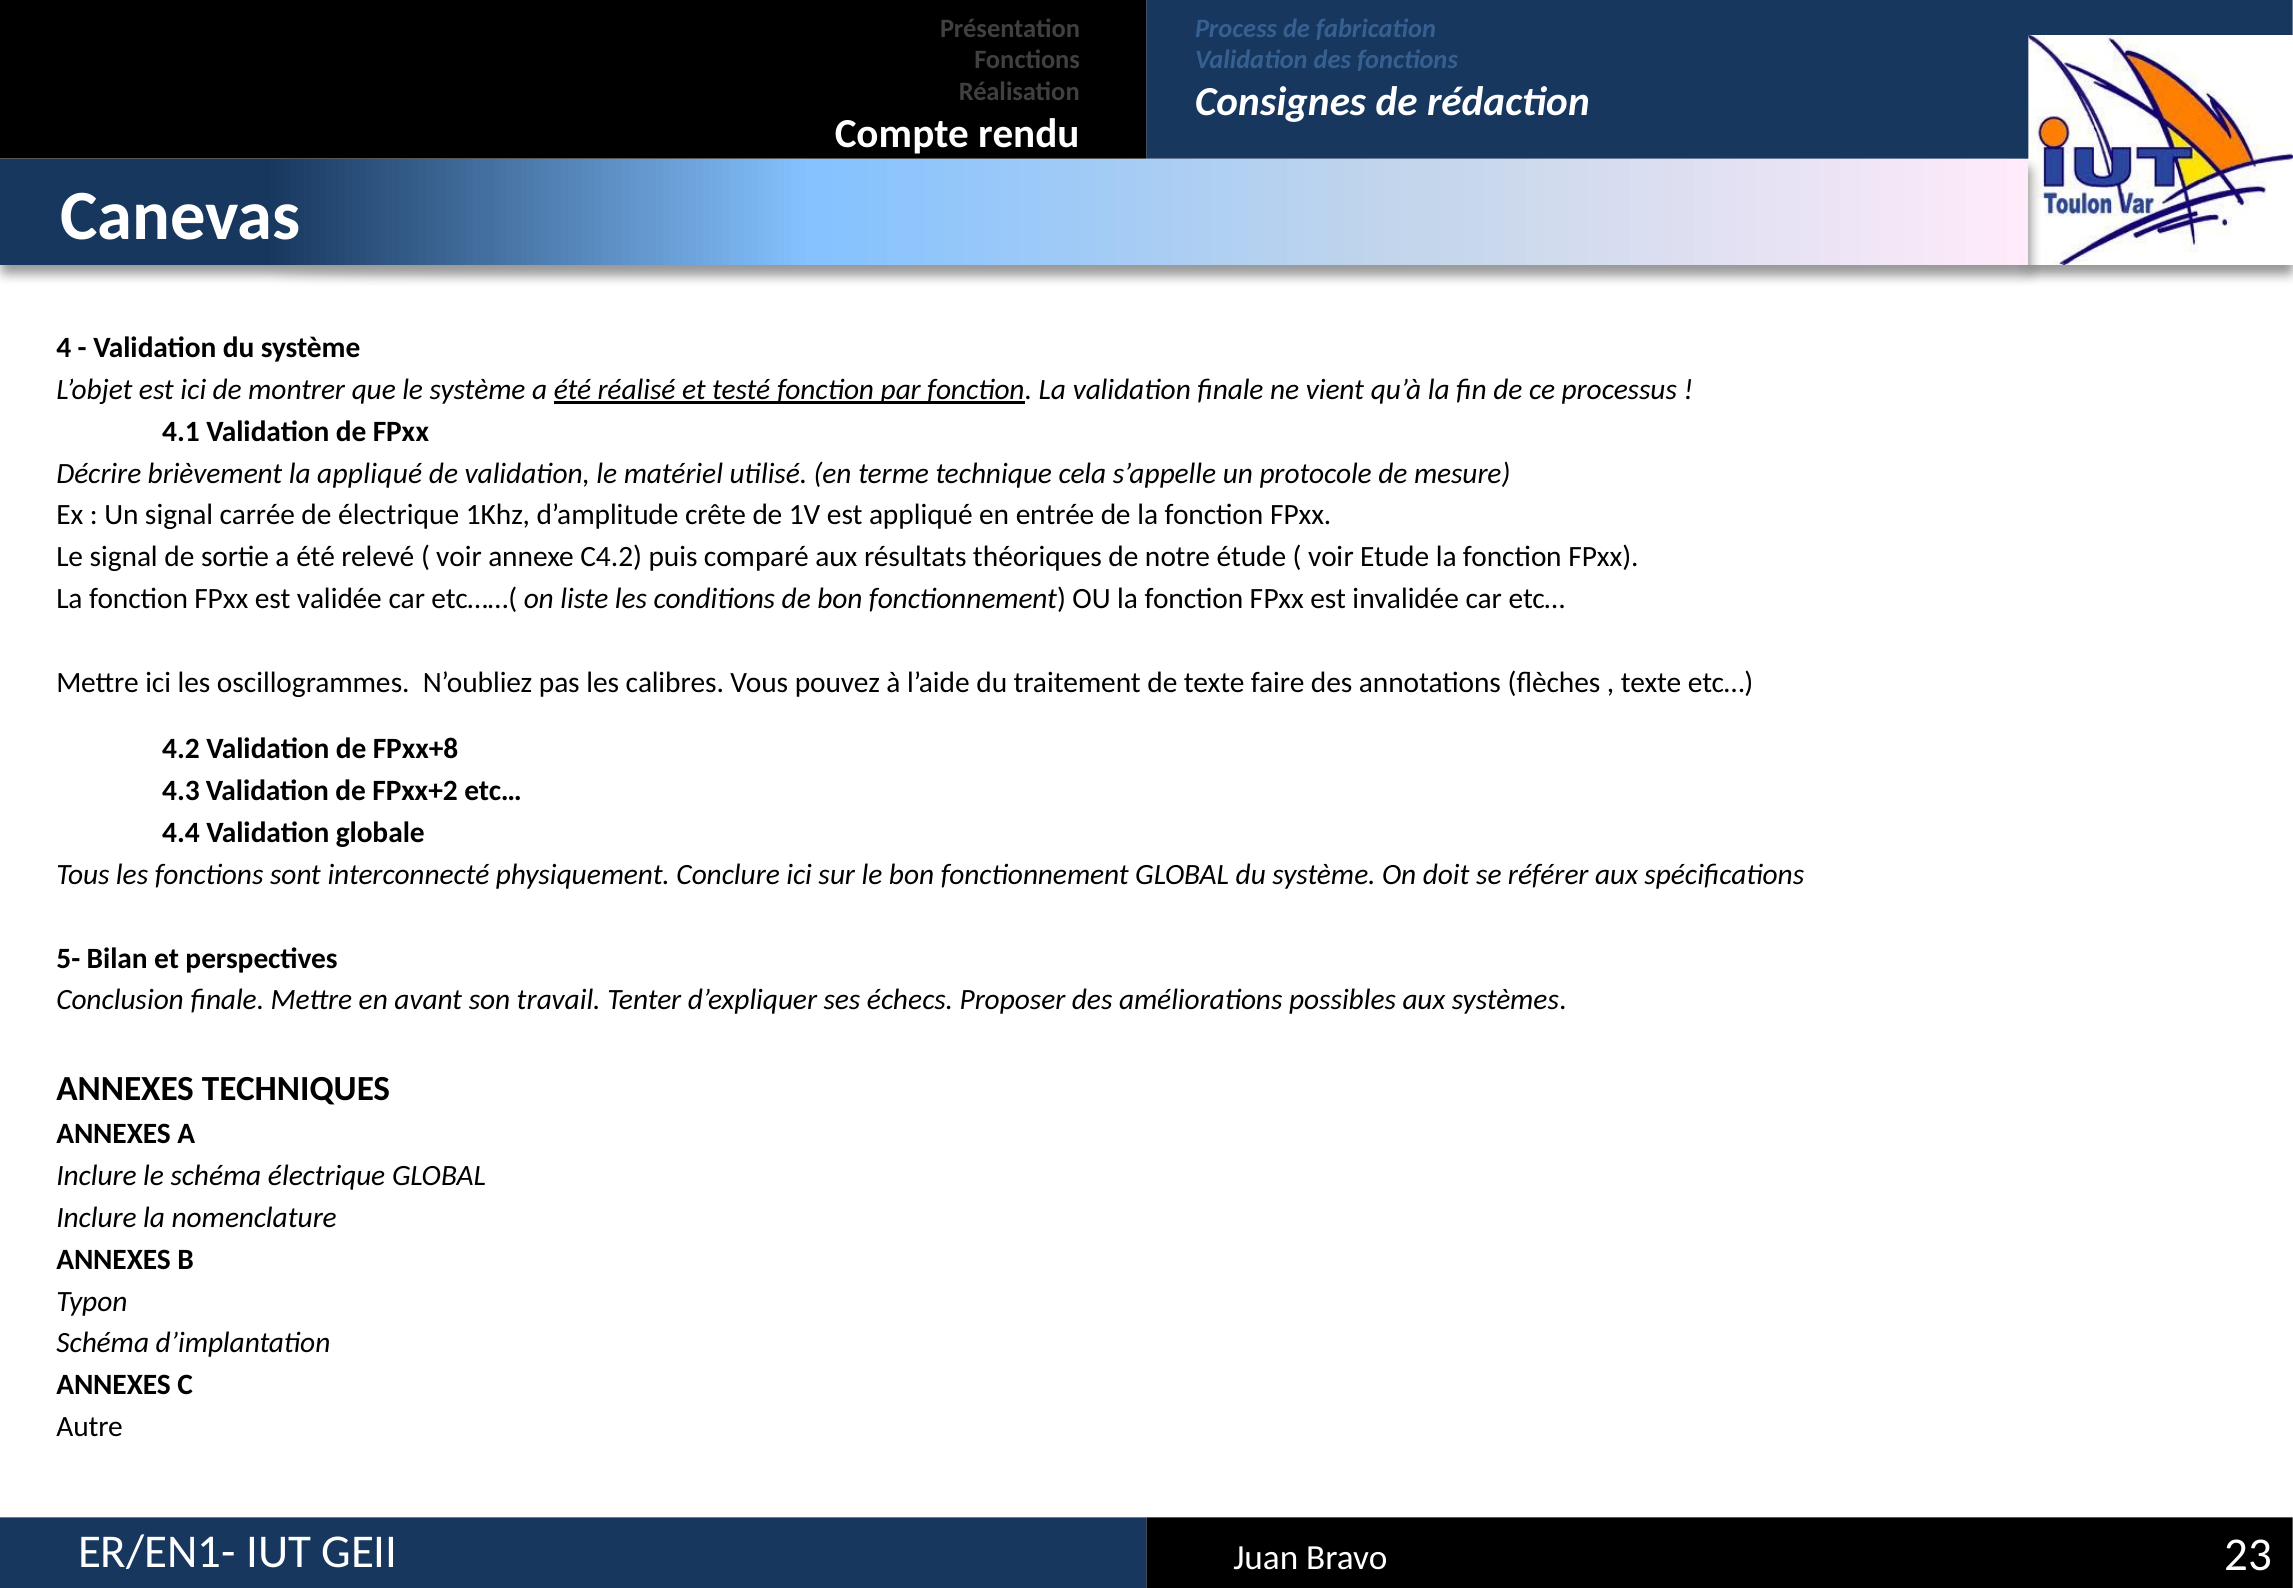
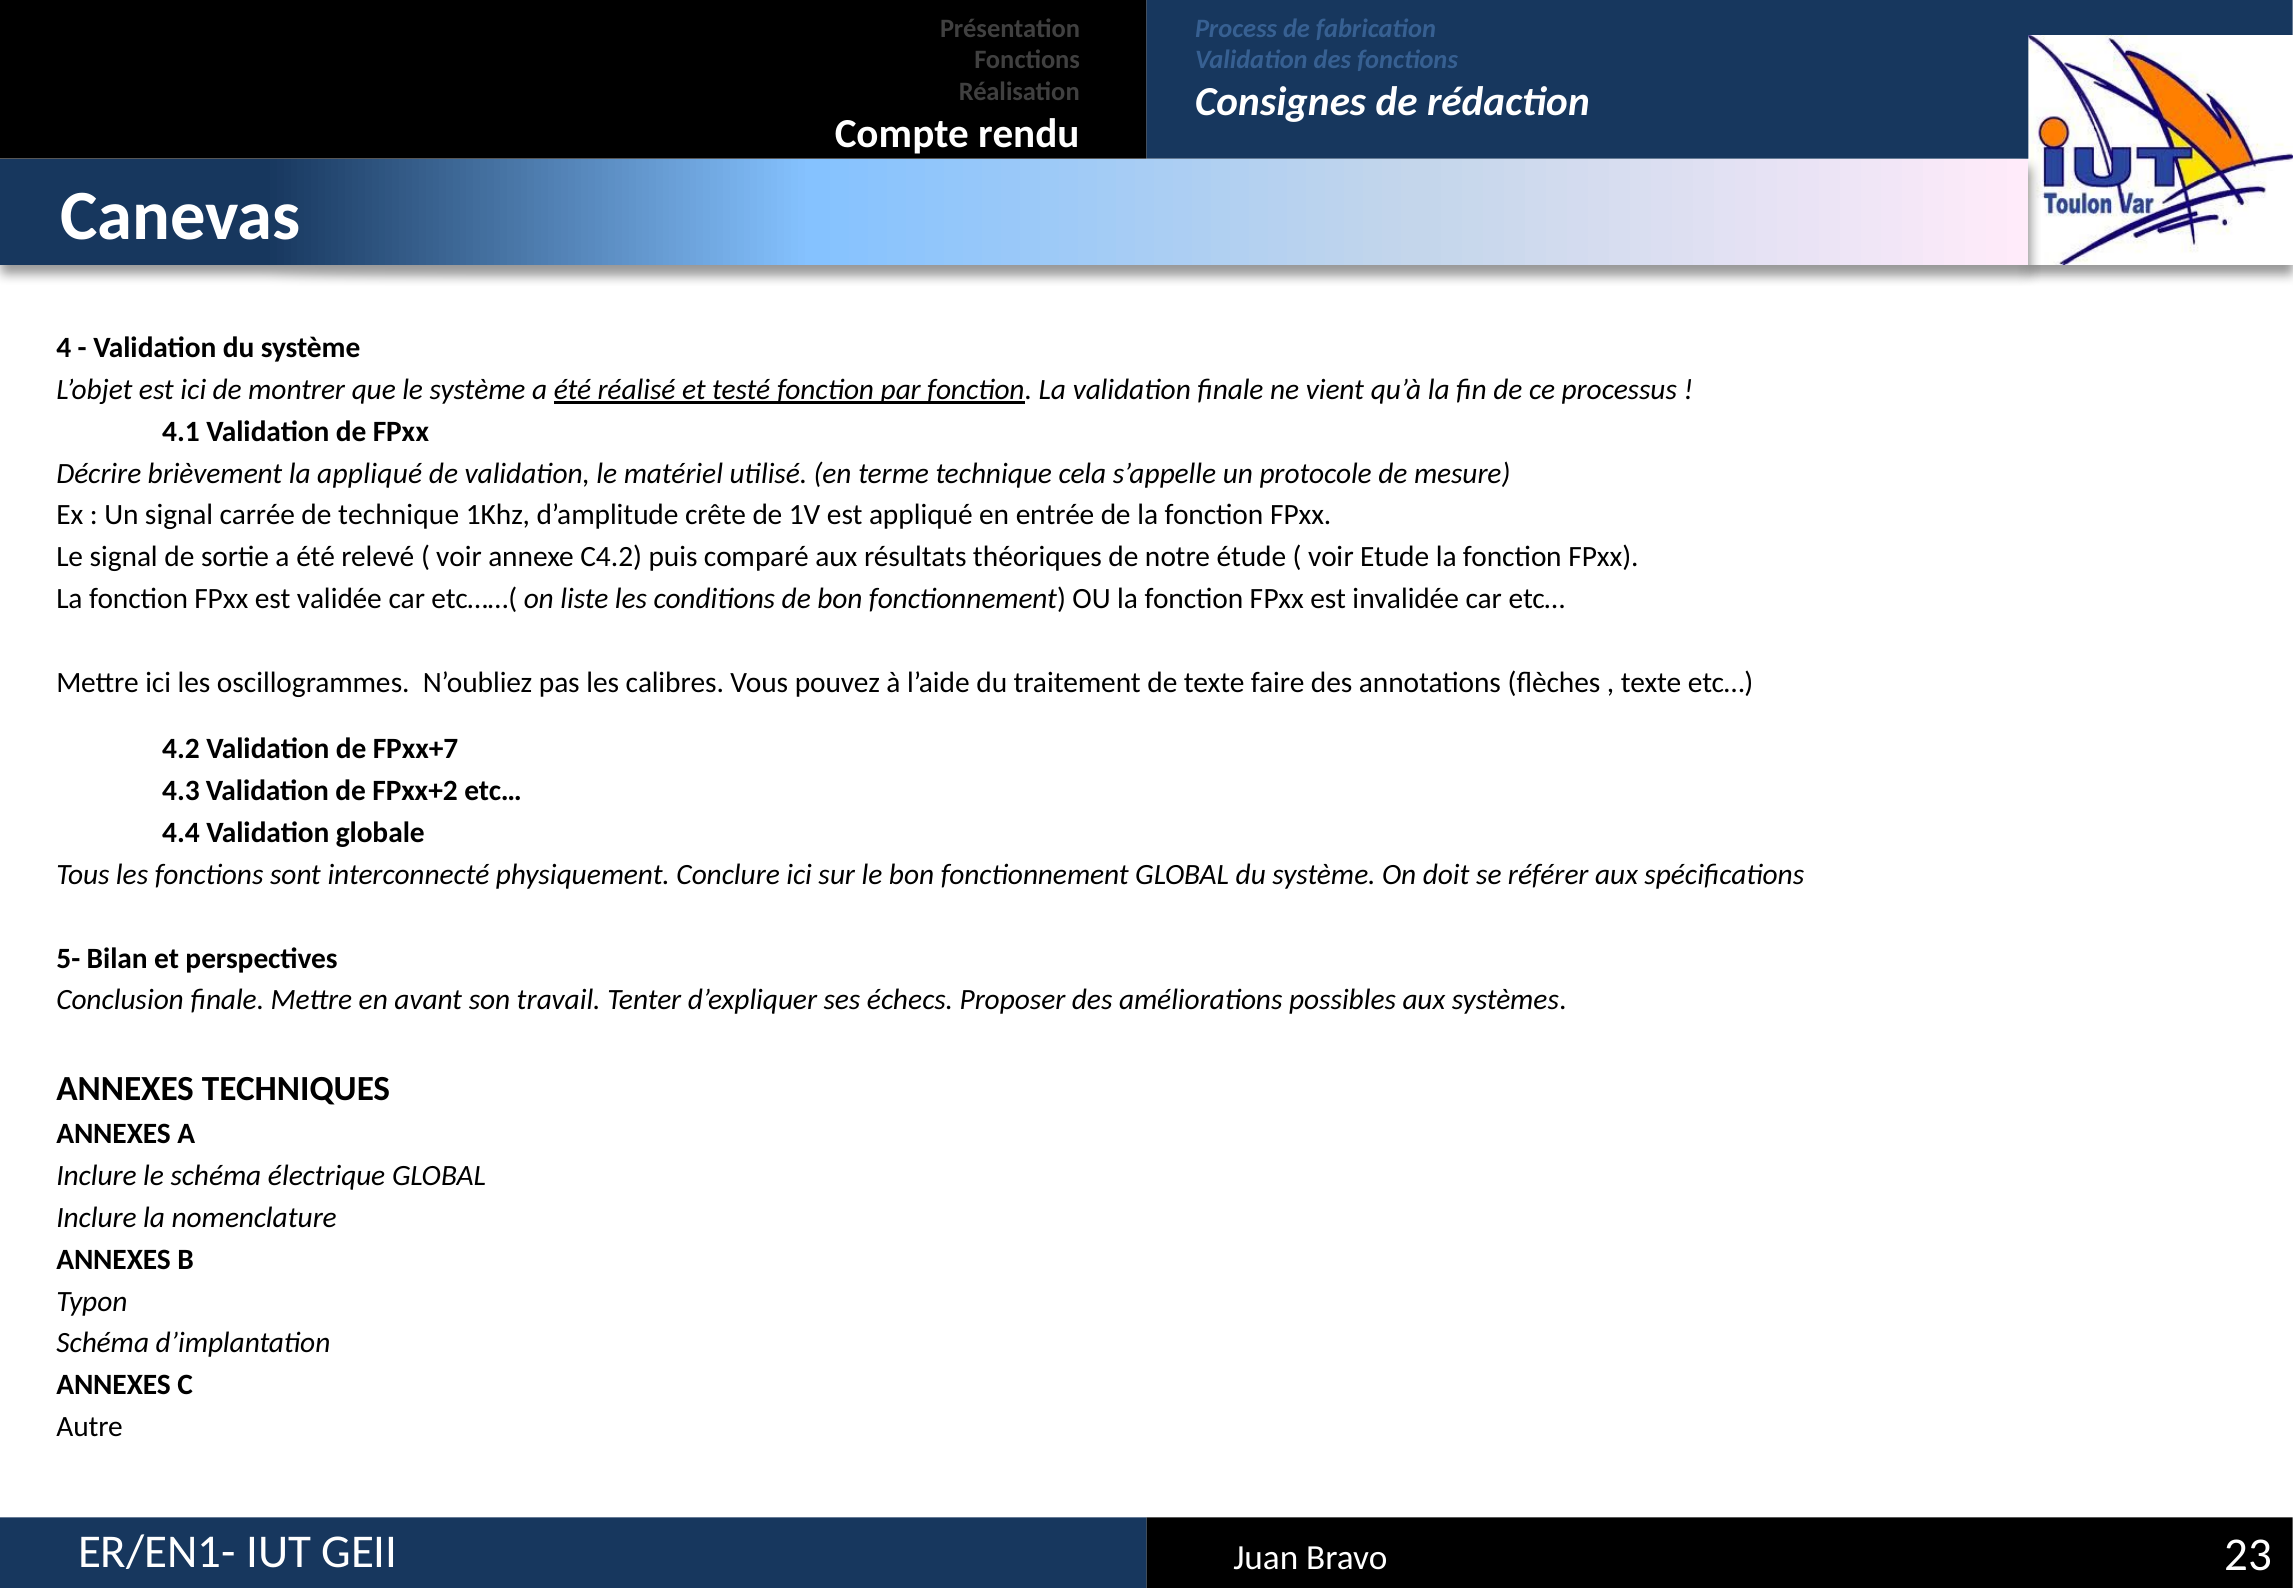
de électrique: électrique -> technique
FPxx+8: FPxx+8 -> FPxx+7
